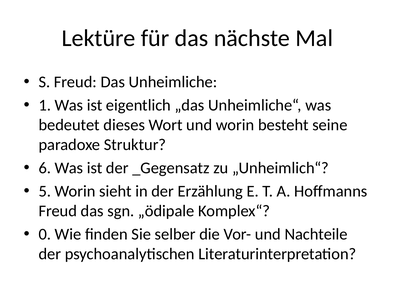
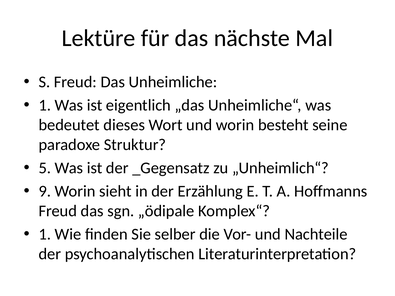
6: 6 -> 5
5: 5 -> 9
0 at (45, 234): 0 -> 1
